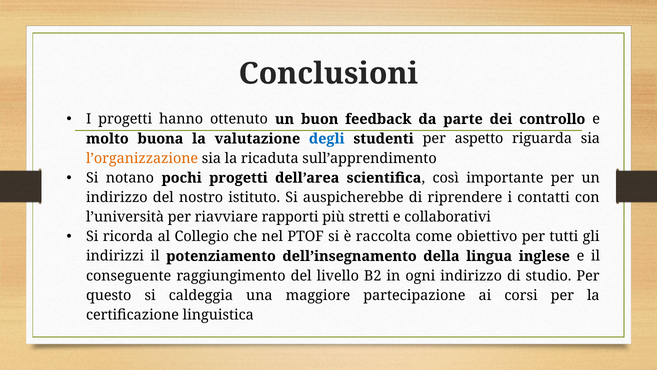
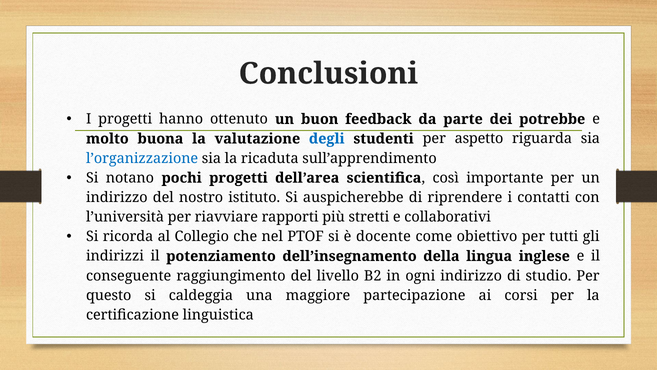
controllo: controllo -> potrebbe
l’organizzazione colour: orange -> blue
raccolta: raccolta -> docente
